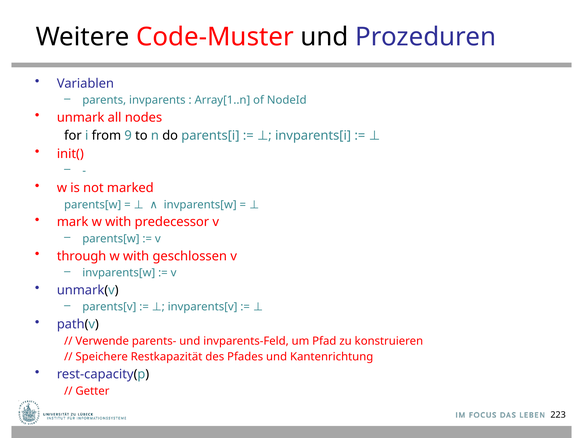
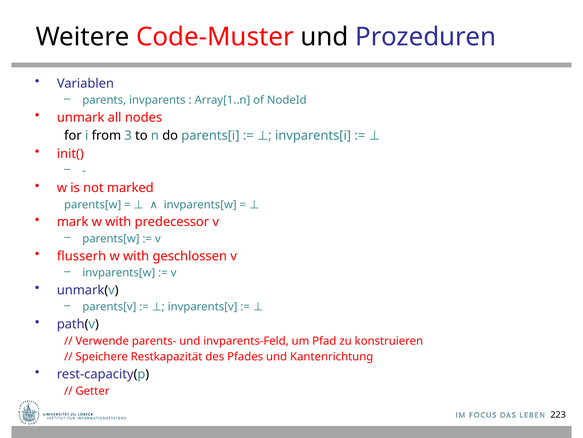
9: 9 -> 3
through: through -> flusserh
